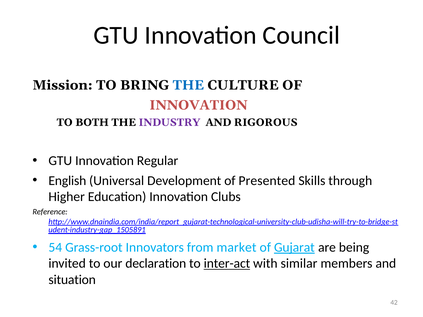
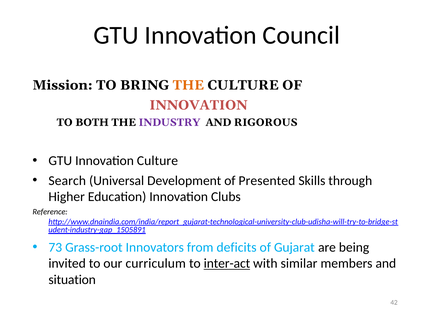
THE at (188, 85) colour: blue -> orange
Innovation Regular: Regular -> Culture
English: English -> Search
54: 54 -> 73
market: market -> deficits
Gujarat underline: present -> none
declaration: declaration -> curriculum
